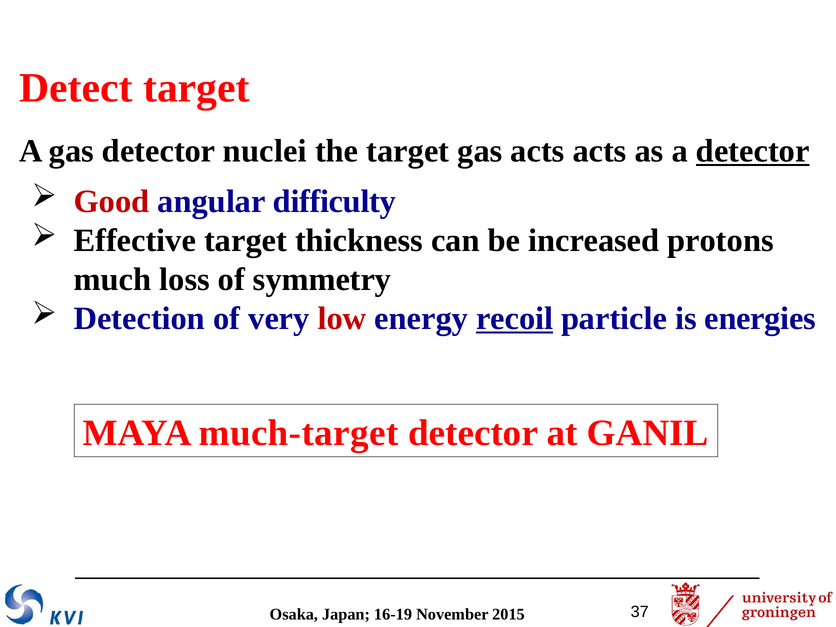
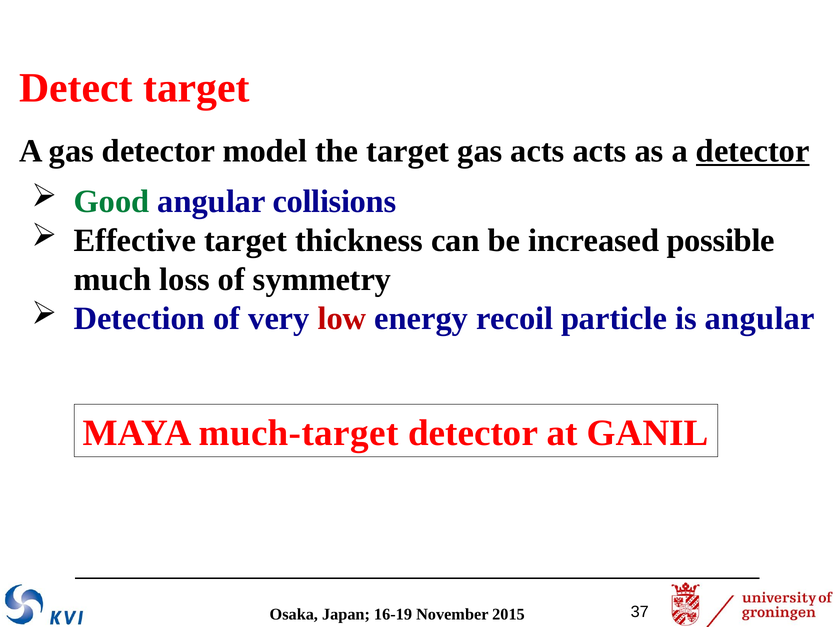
nuclei: nuclei -> model
Good colour: red -> green
difficulty: difficulty -> collisions
protons: protons -> possible
recoil underline: present -> none
is energies: energies -> angular
